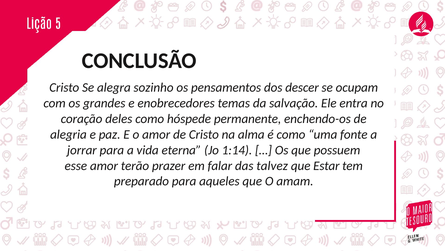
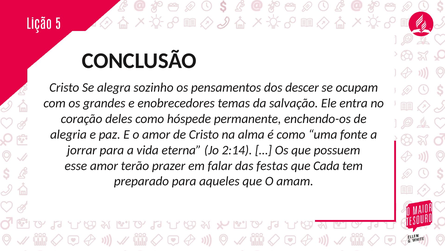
1:14: 1:14 -> 2:14
talvez: talvez -> festas
Estar: Estar -> Cada
